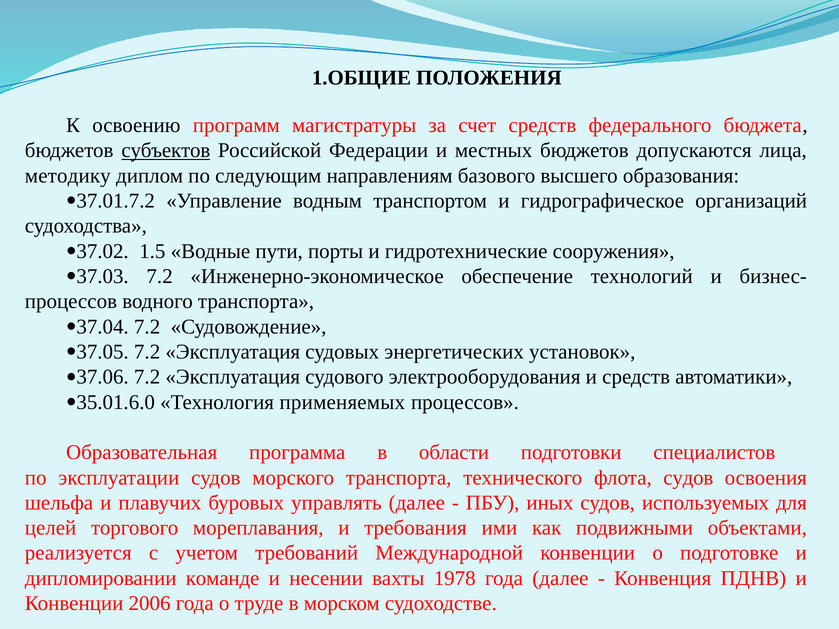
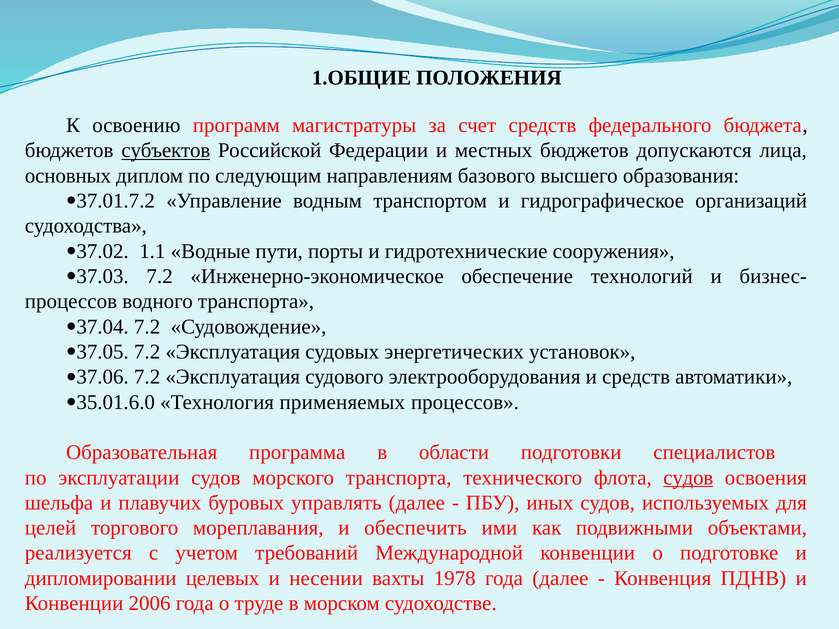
методику: методику -> основных
1.5: 1.5 -> 1.1
судов at (688, 478) underline: none -> present
требования: требования -> обеспечить
команде: команде -> целевых
